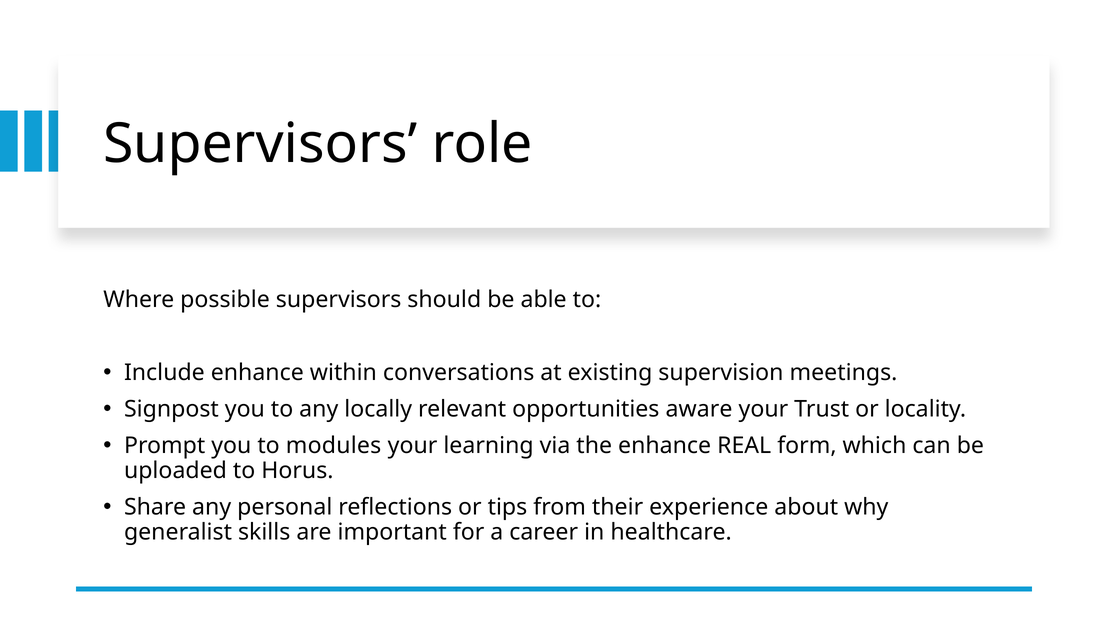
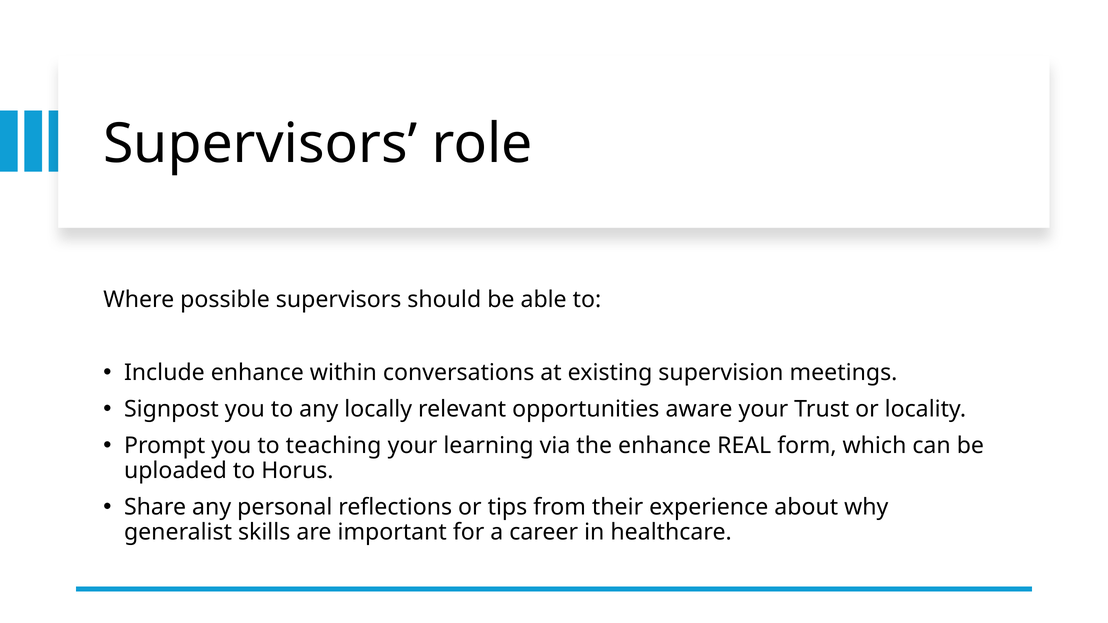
modules: modules -> teaching
